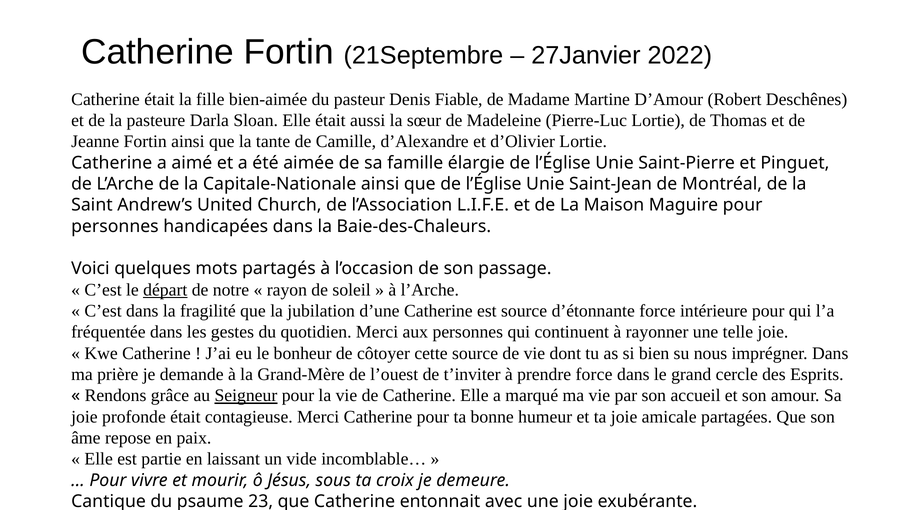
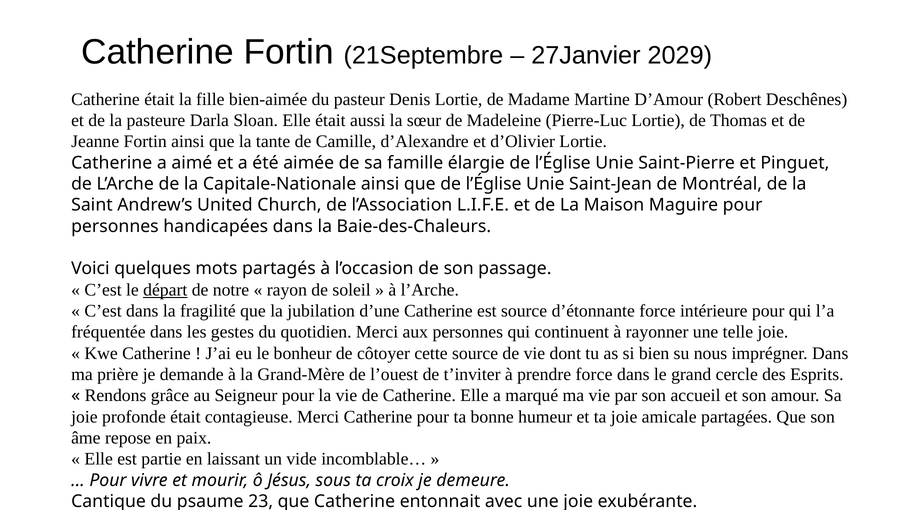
2022: 2022 -> 2029
Denis Fiable: Fiable -> Lortie
Seigneur underline: present -> none
